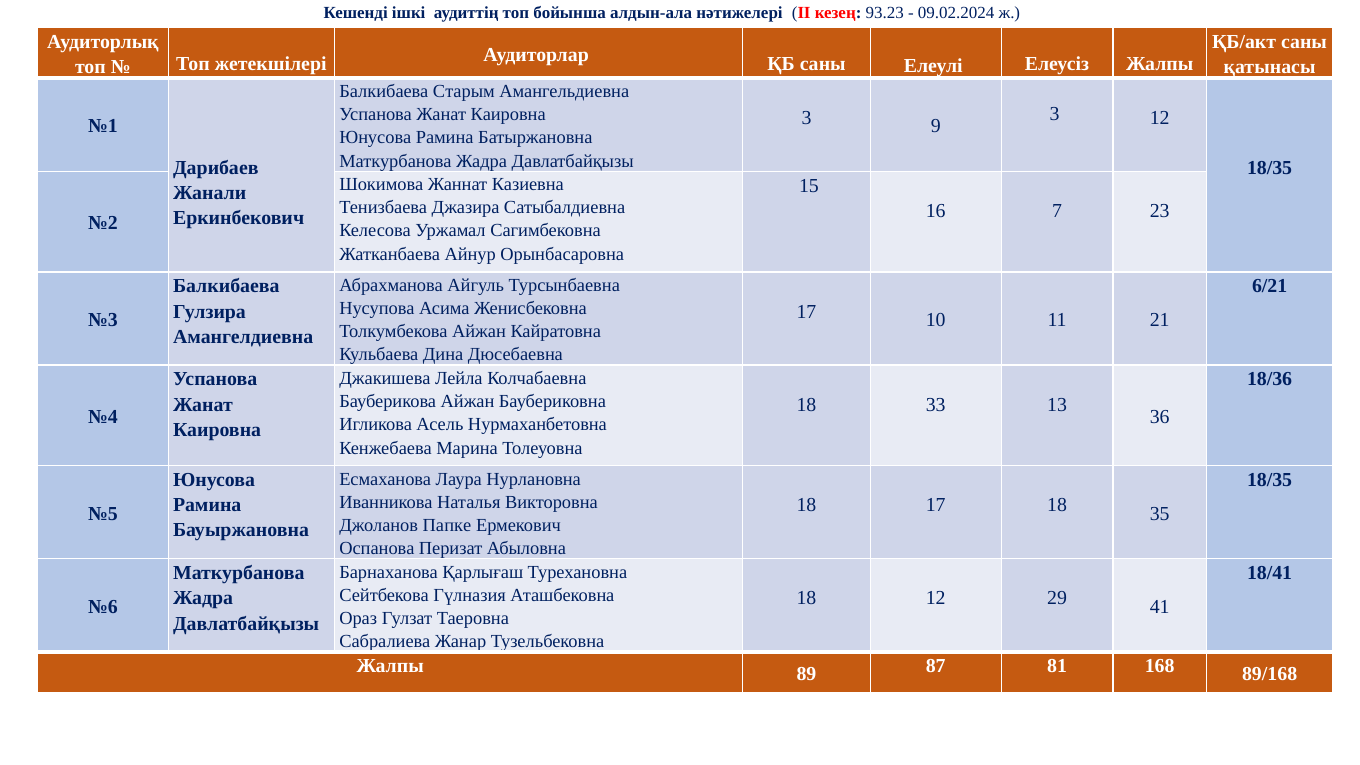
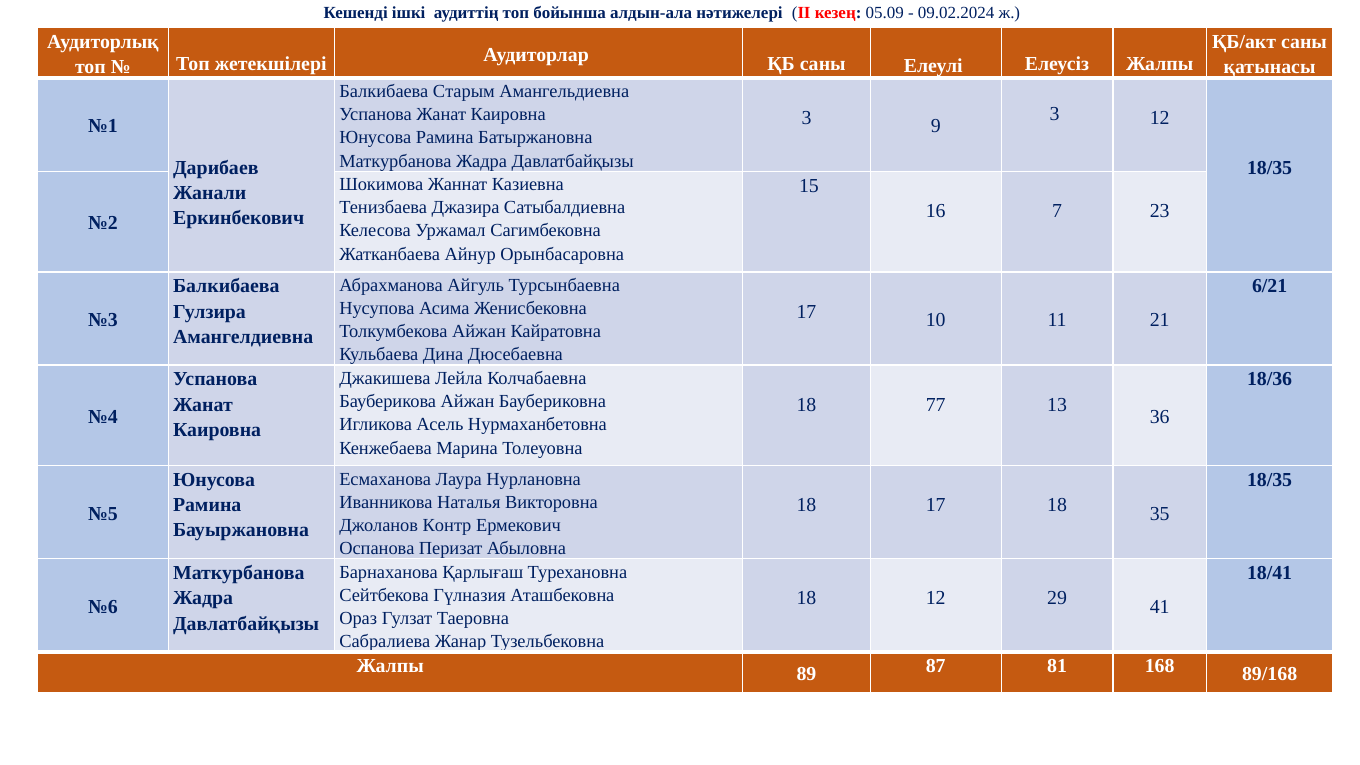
93.23: 93.23 -> 05.09
33: 33 -> 77
Папке: Папке -> Контр
